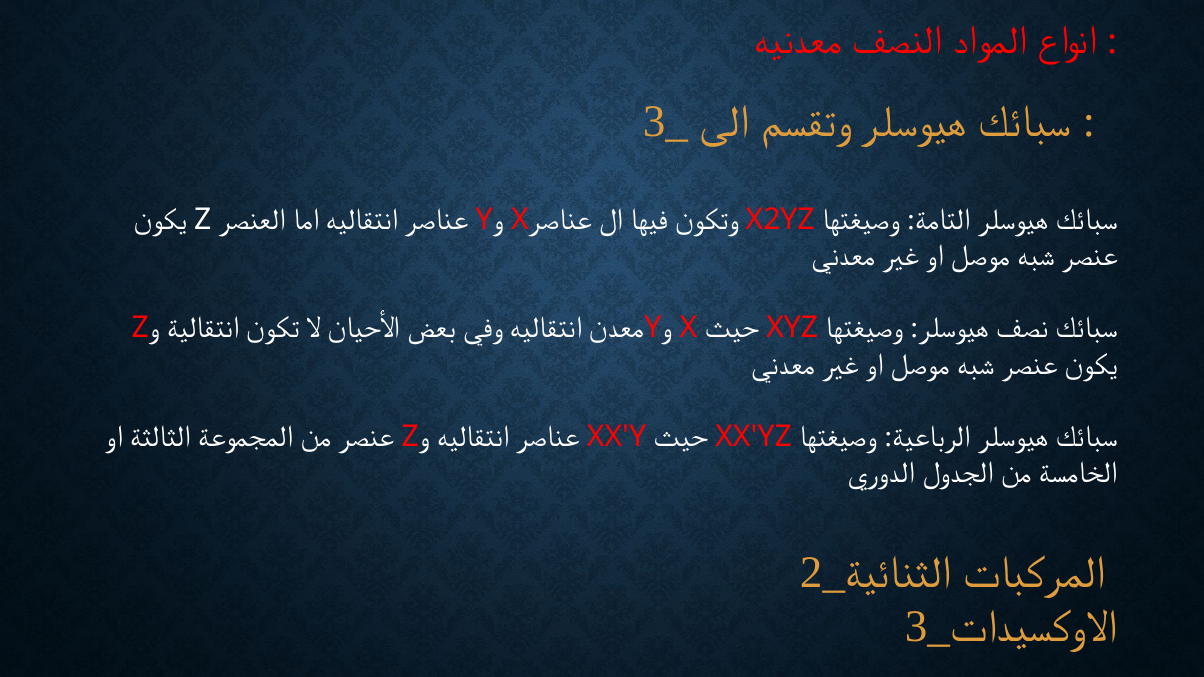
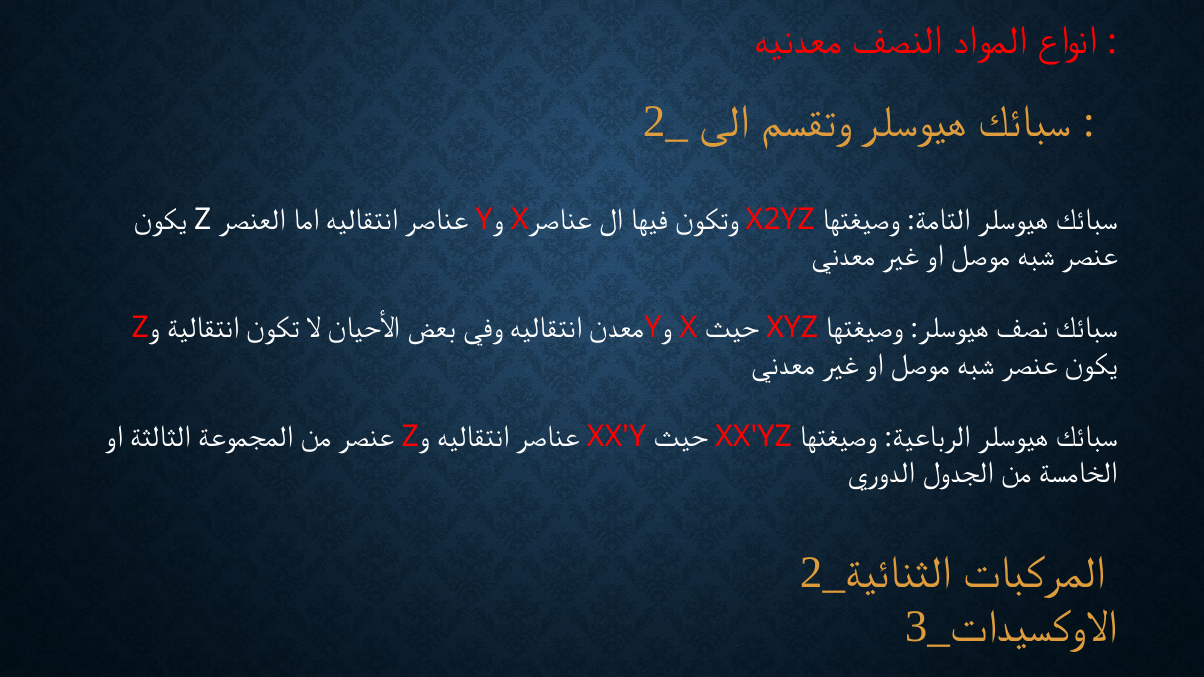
3_ at (665, 122): 3_ -> 2_
